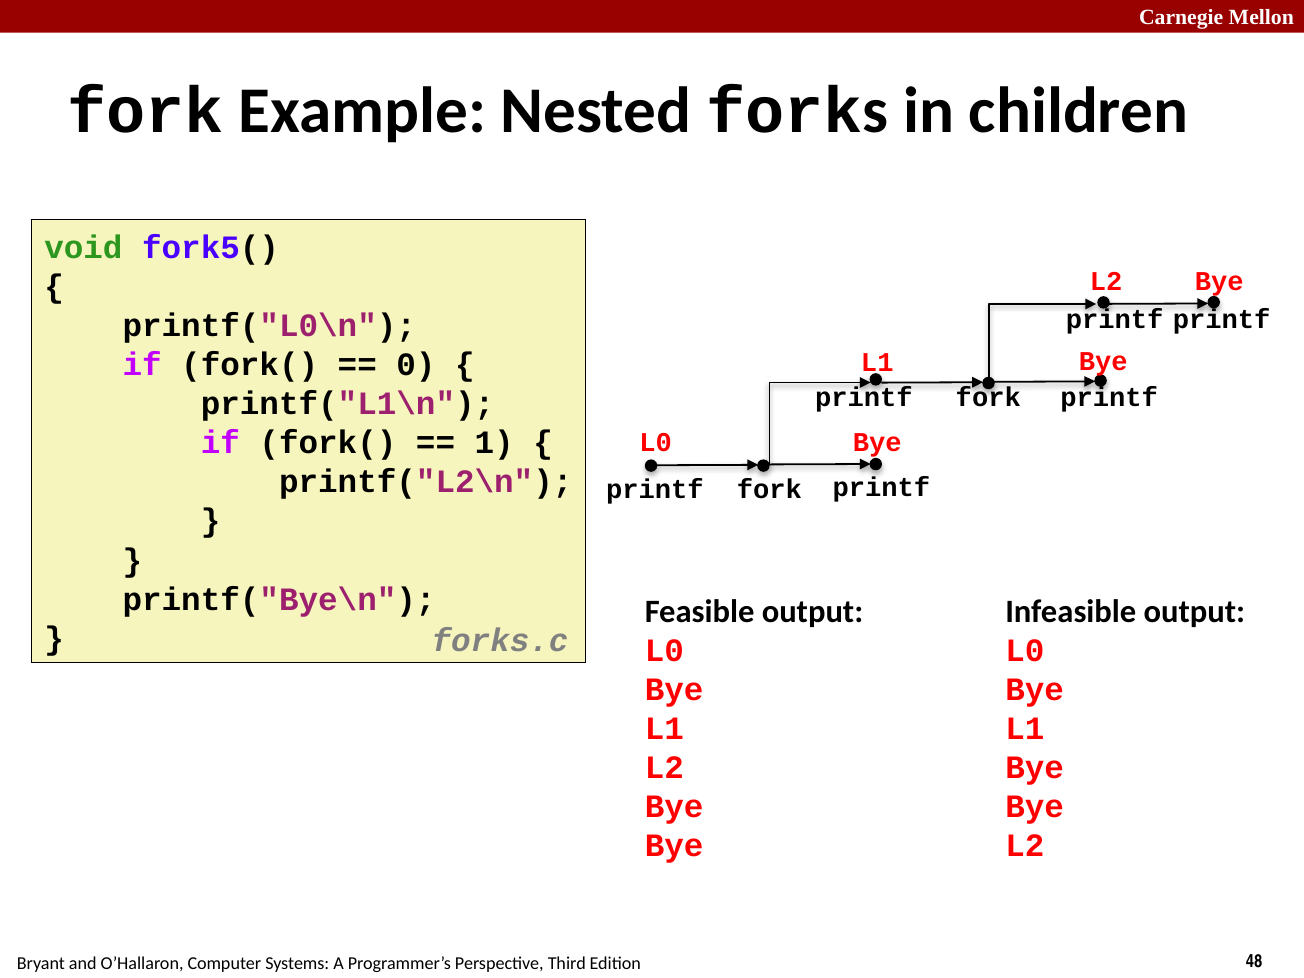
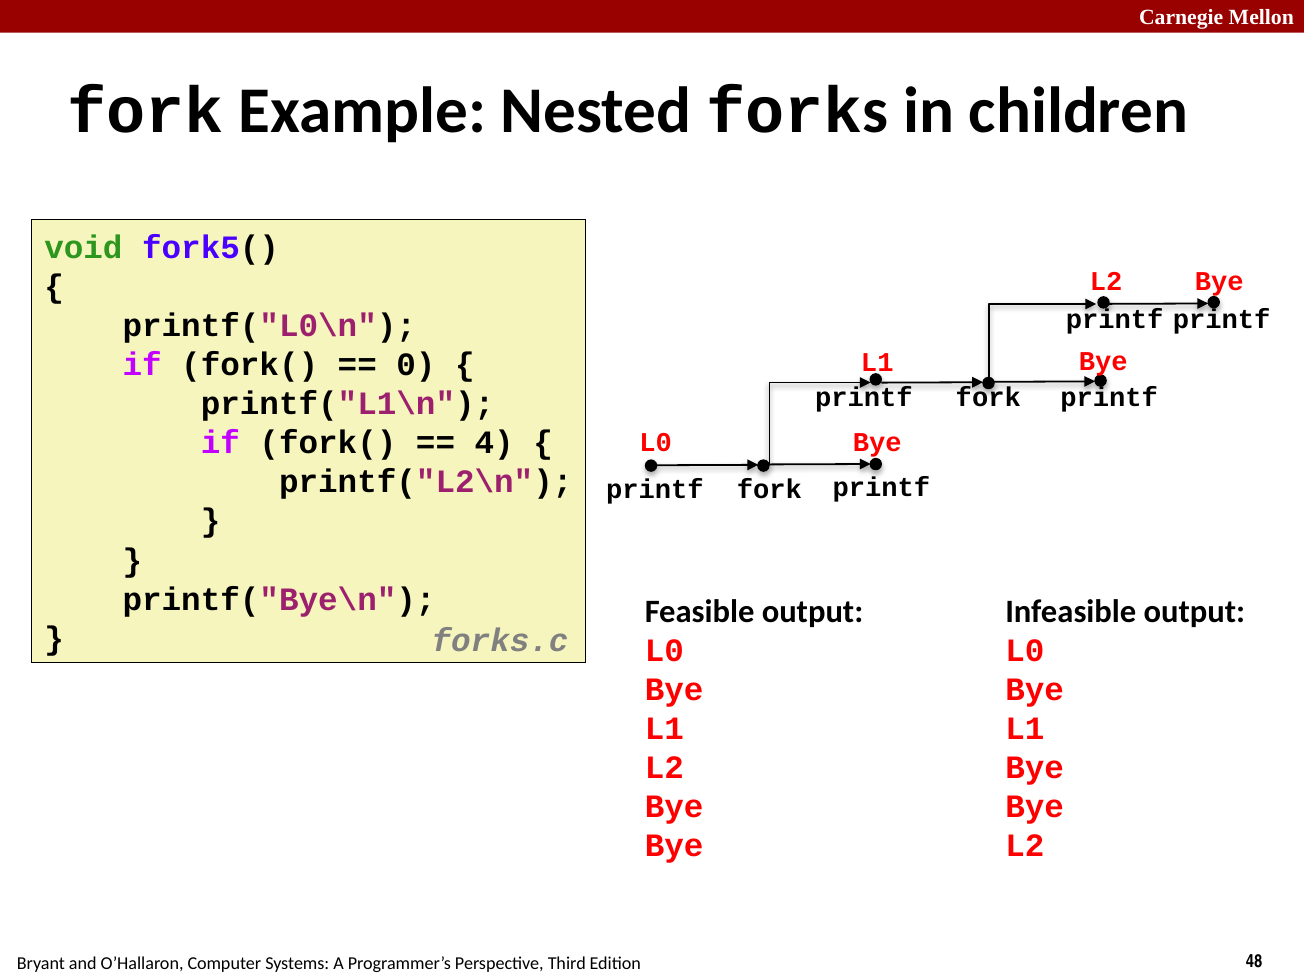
1: 1 -> 4
